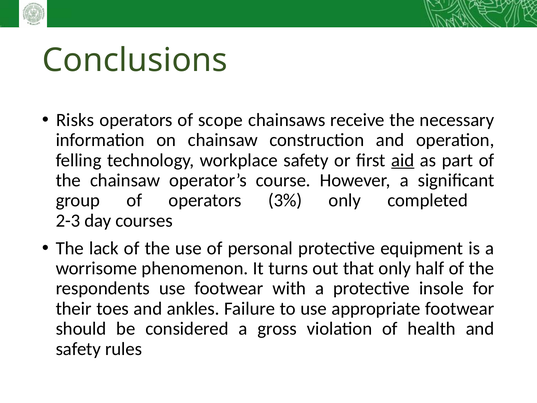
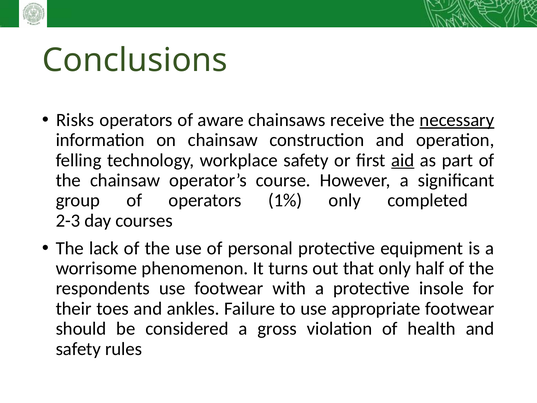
scope: scope -> aware
necessary underline: none -> present
3%: 3% -> 1%
